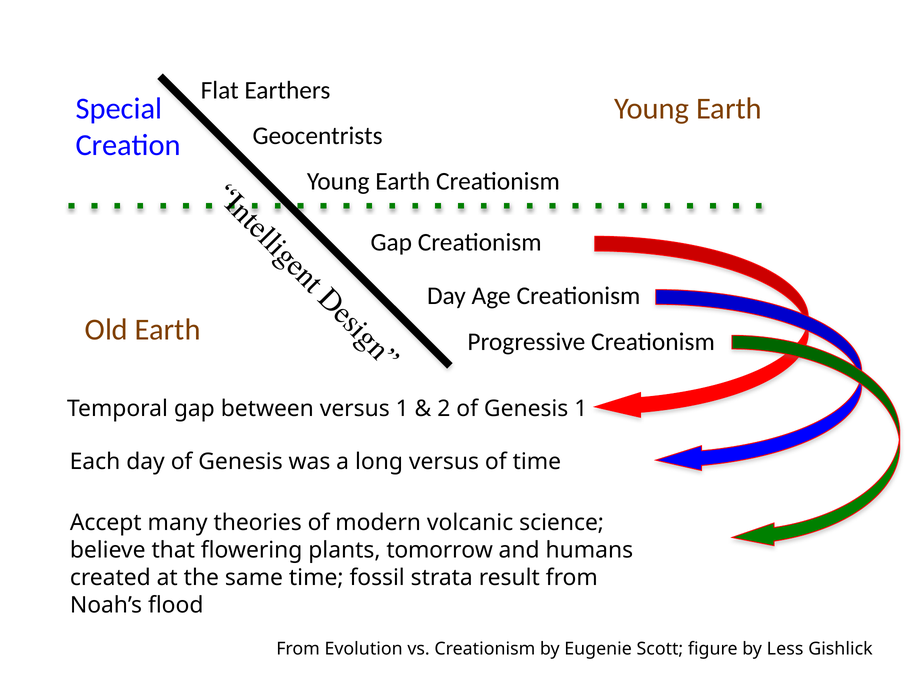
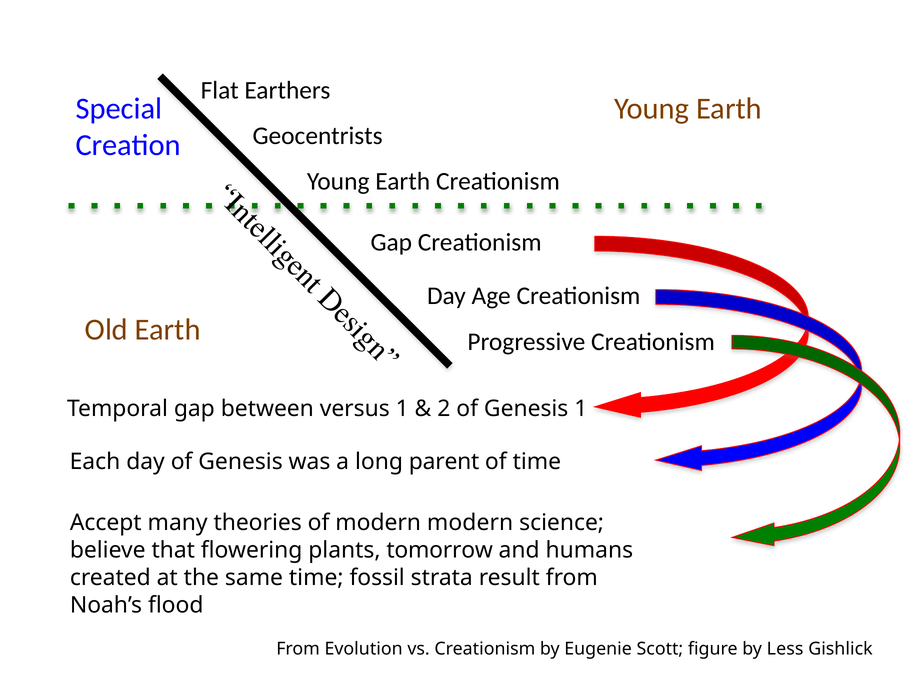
long versus: versus -> parent
modern volcanic: volcanic -> modern
